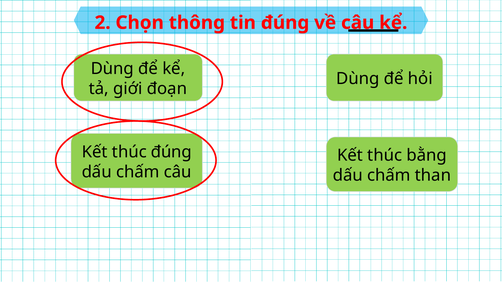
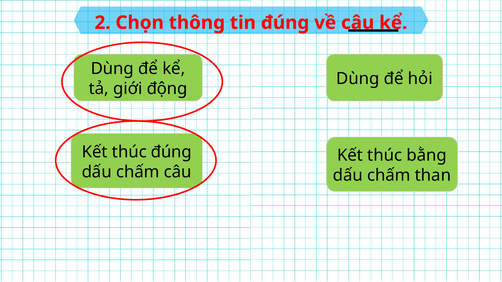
đoạn: đoạn -> động
